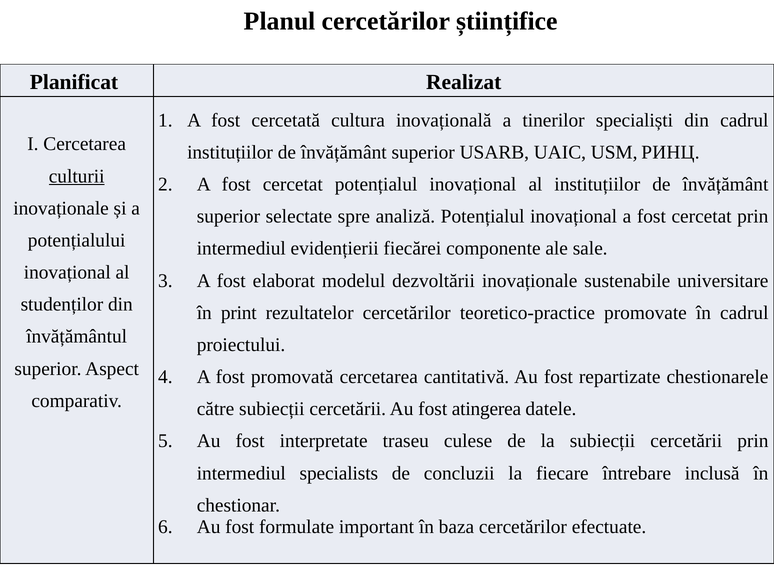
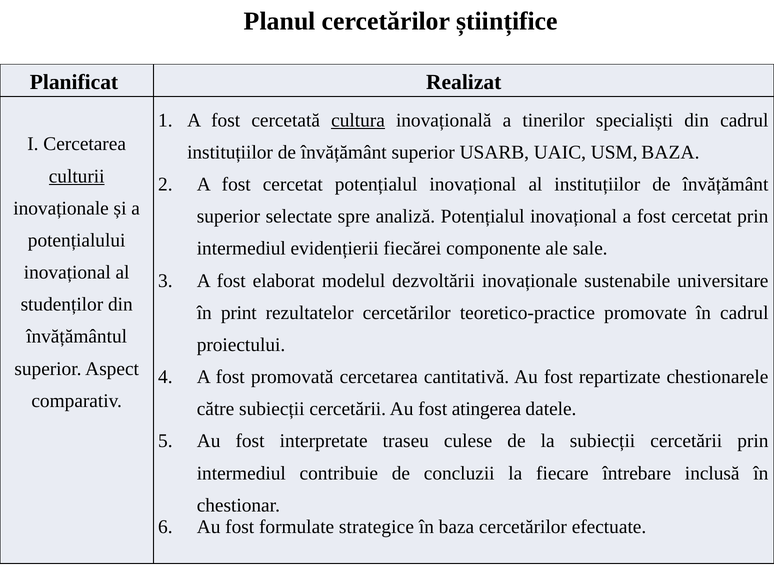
cultura underline: none -> present
USM РИНЦ: РИНЦ -> BAZA
specialists: specialists -> contribuie
important: important -> strategice
